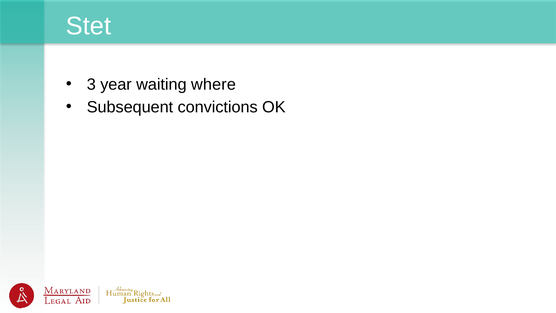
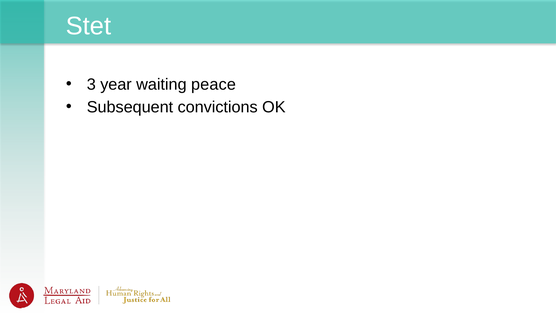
where: where -> peace
